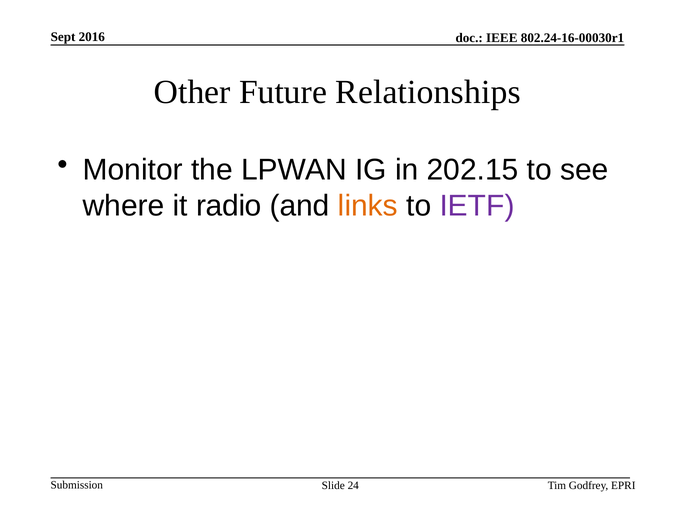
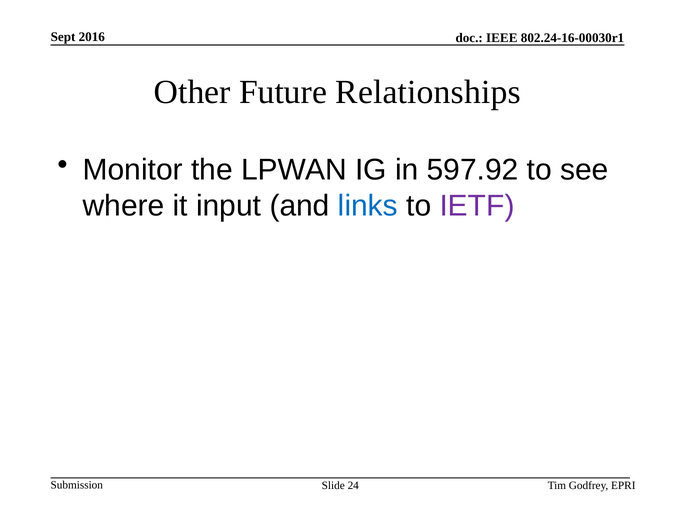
202.15: 202.15 -> 597.92
radio: radio -> input
links colour: orange -> blue
